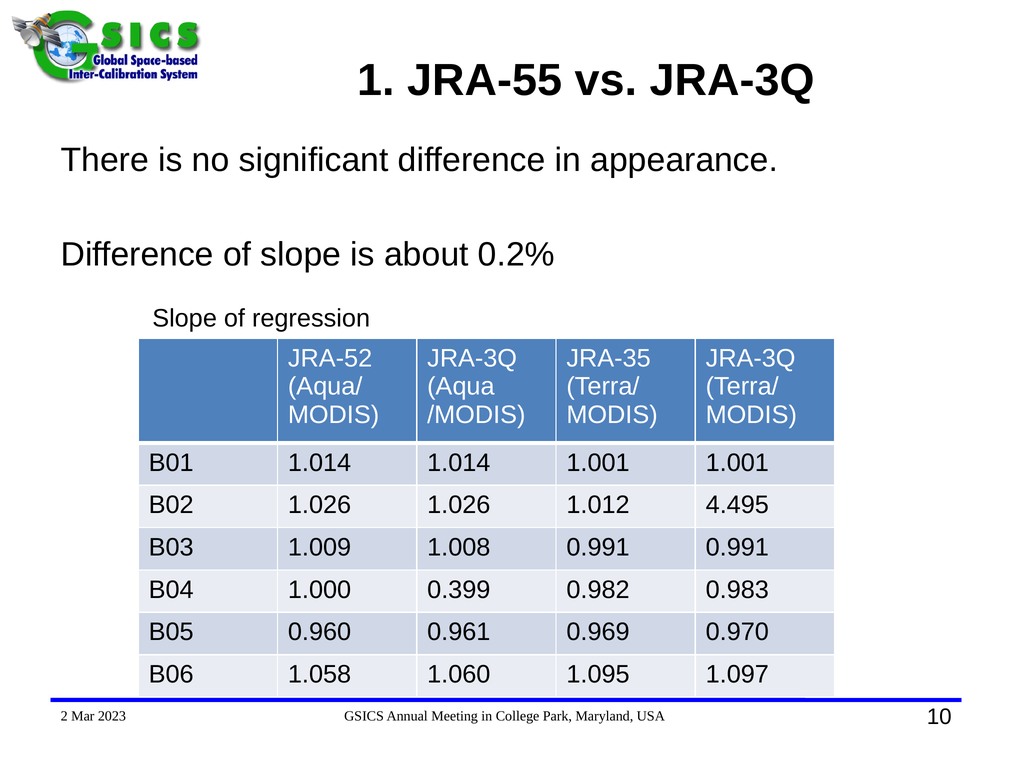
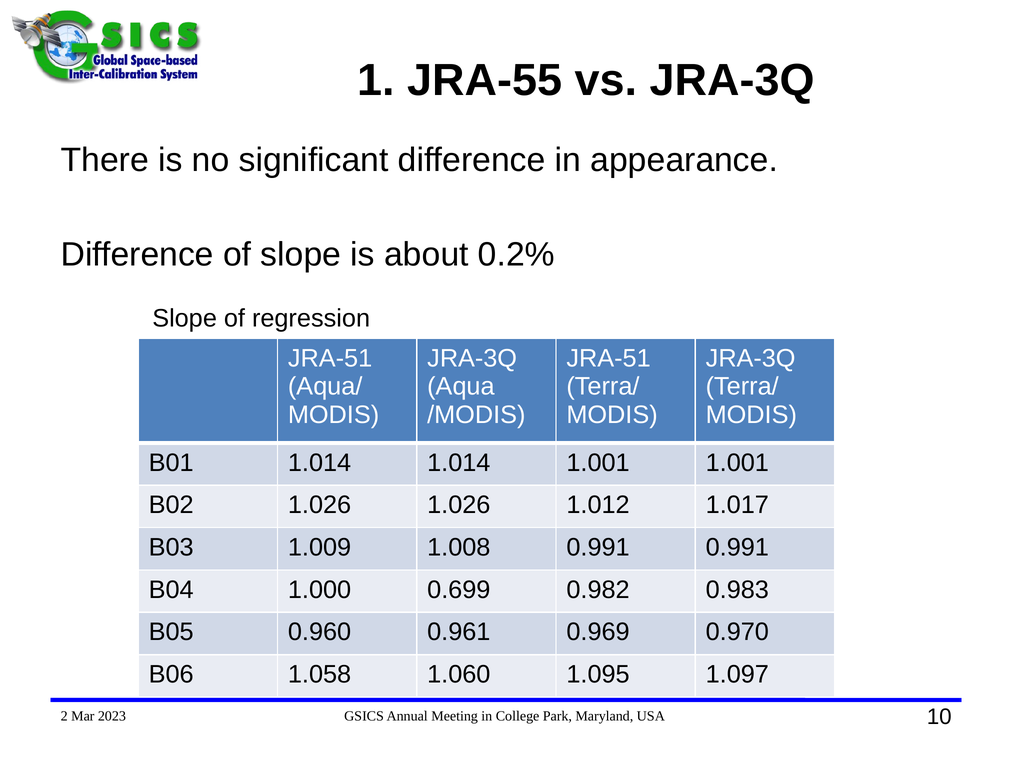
JRA-52 at (330, 358): JRA-52 -> JRA-51
JRA-35 at (609, 358): JRA-35 -> JRA-51
4.495: 4.495 -> 1.017
0.399: 0.399 -> 0.699
